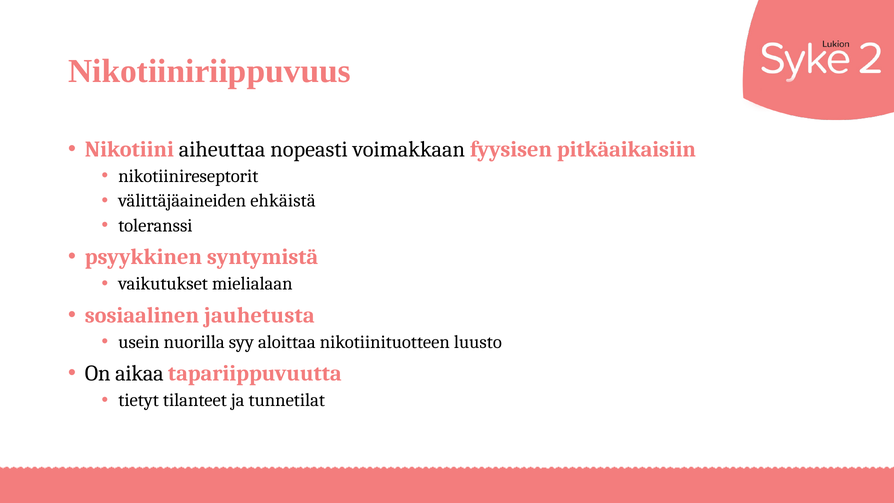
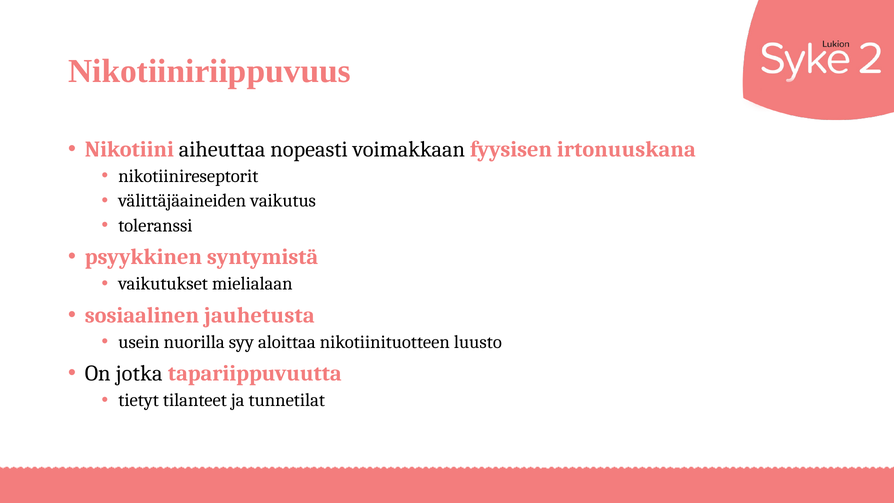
pitkäaikaisiin: pitkäaikaisiin -> irtonuuskana
ehkäistä: ehkäistä -> vaikutus
aikaa: aikaa -> jotka
